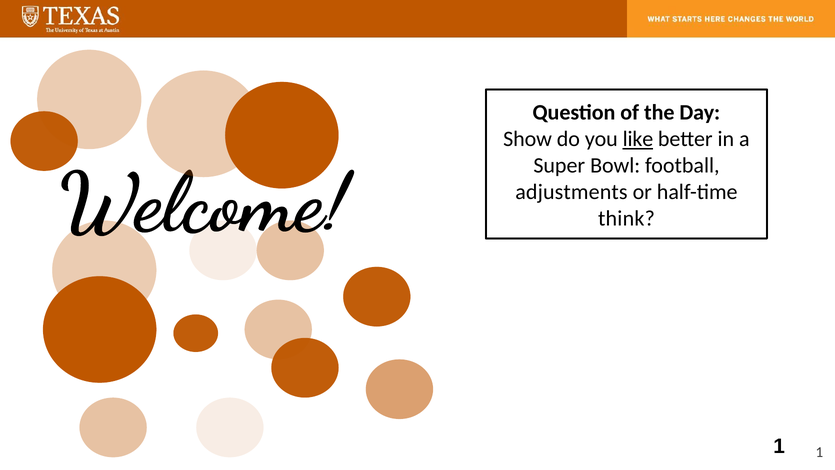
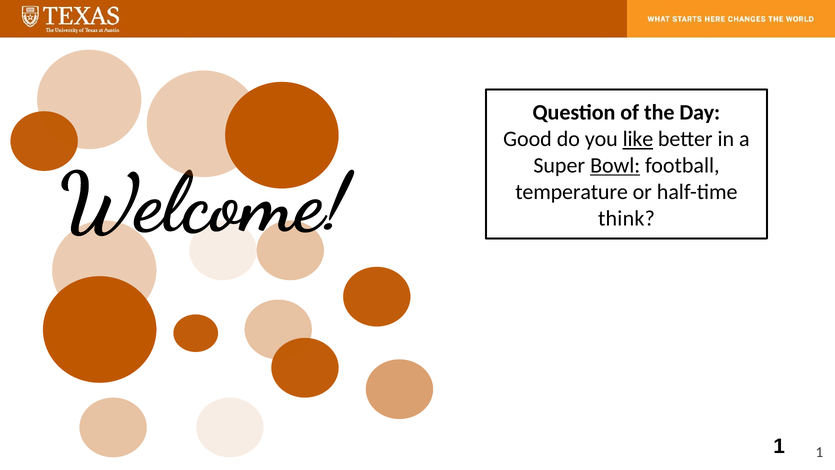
Show: Show -> Good
Bowl underline: none -> present
adjustments: adjustments -> temperature
